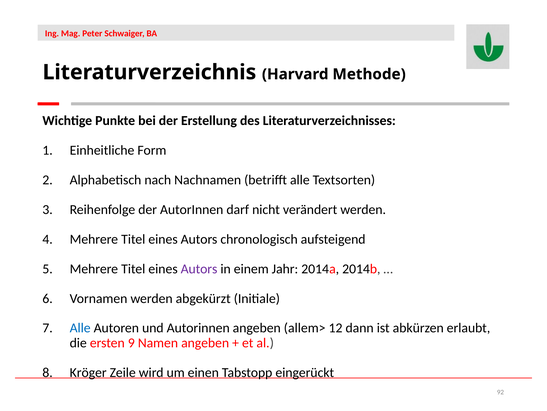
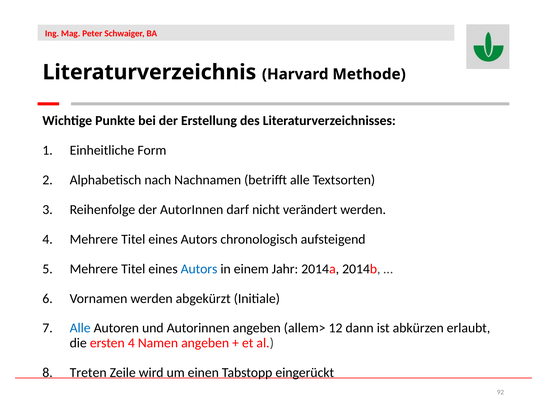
Autors at (199, 268) colour: purple -> blue
ersten 9: 9 -> 4
Kröger: Kröger -> Treten
